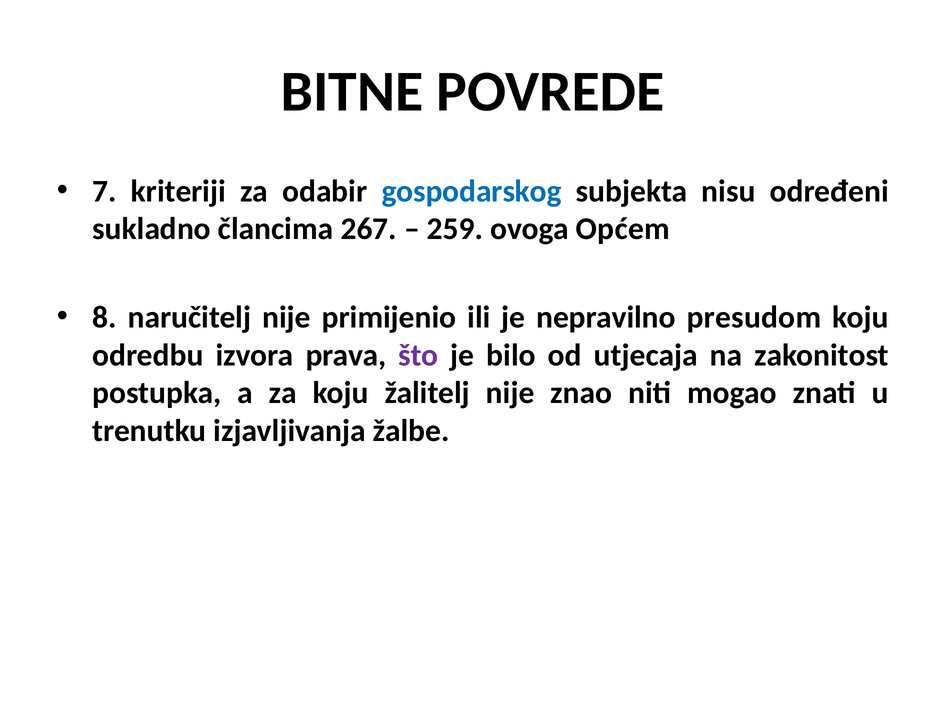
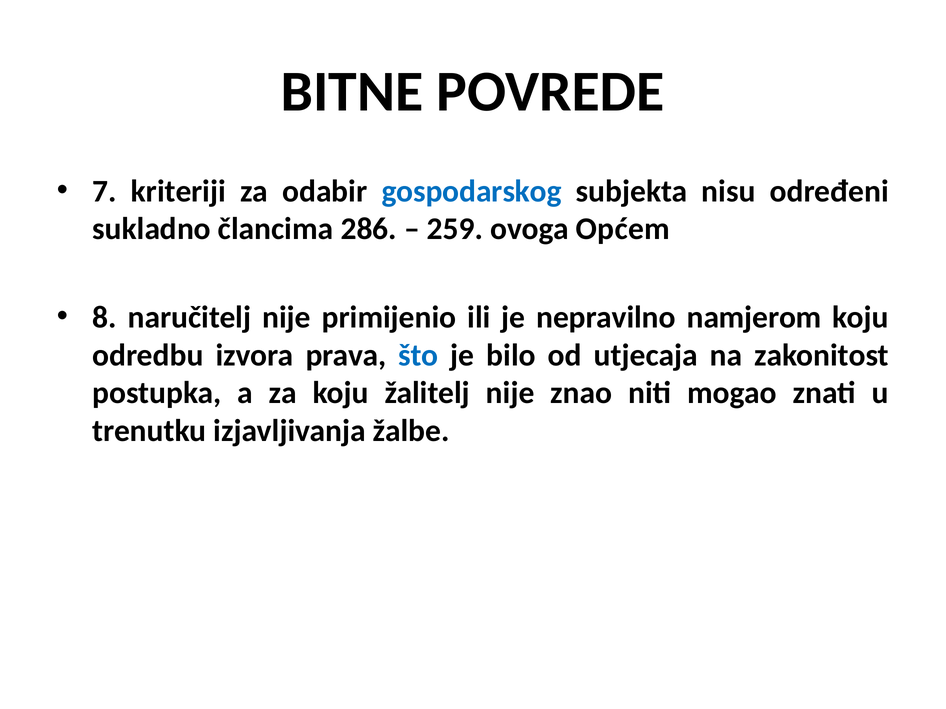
267: 267 -> 286
presudom: presudom -> namjerom
što colour: purple -> blue
